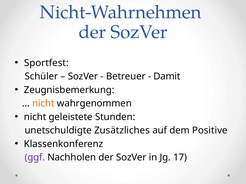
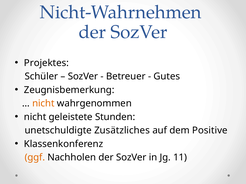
Sportfest: Sportfest -> Projektes
Damit: Damit -> Gutes
ggf colour: purple -> orange
17: 17 -> 11
